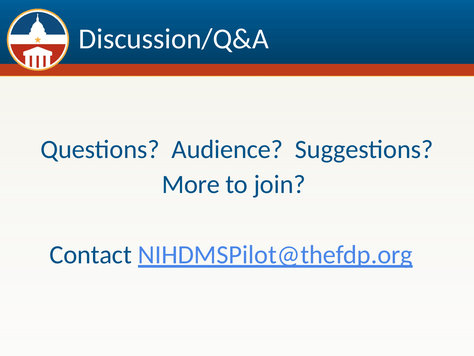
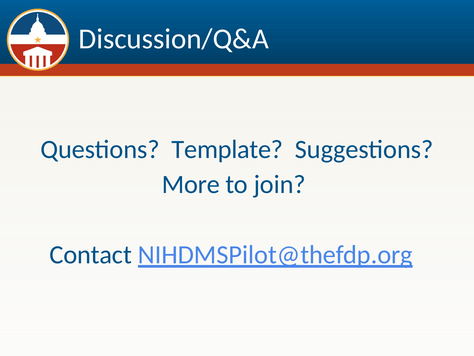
Audience: Audience -> Template
